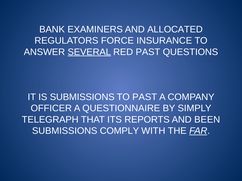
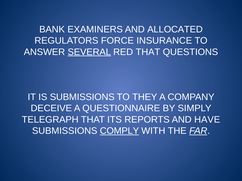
RED PAST: PAST -> THAT
TO PAST: PAST -> THEY
OFFICER: OFFICER -> DECEIVE
BEEN: BEEN -> HAVE
COMPLY underline: none -> present
